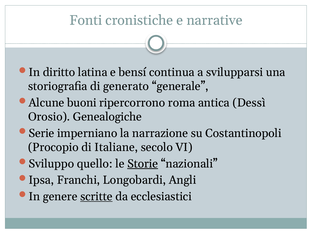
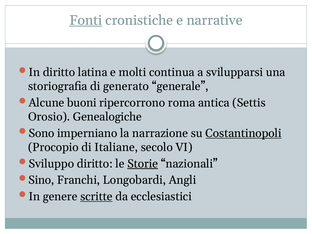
Fonti underline: none -> present
bensí: bensí -> molti
Dessì: Dessì -> Settis
Serie: Serie -> Sono
Costantinopoli underline: none -> present
Sviluppo quello: quello -> diritto
Ipsa: Ipsa -> Sino
